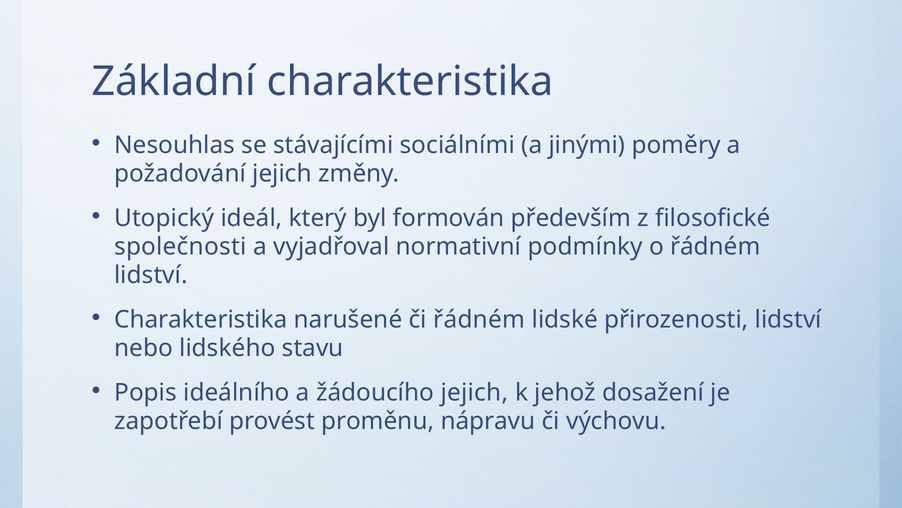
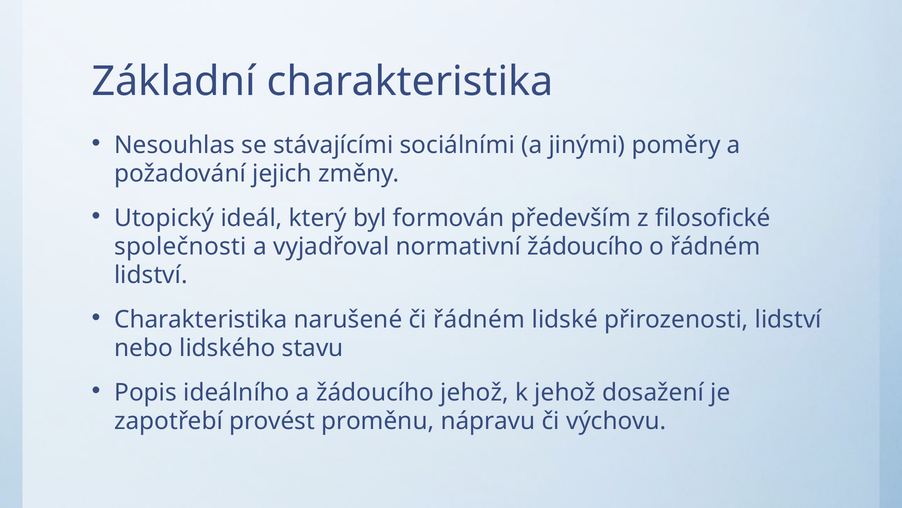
normativní podmínky: podmínky -> žádoucího
žádoucího jejich: jejich -> jehož
